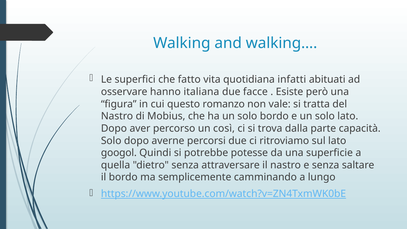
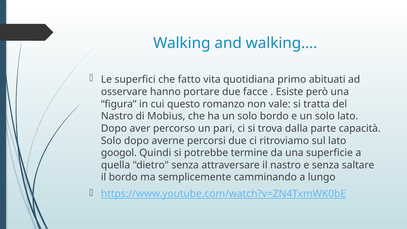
infatti: infatti -> primo
italiana: italiana -> portare
così: così -> pari
potesse: potesse -> termine
